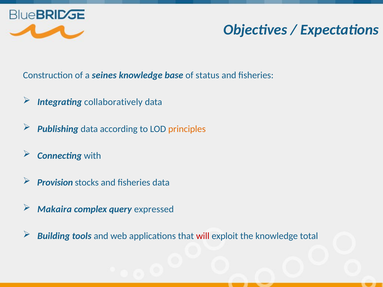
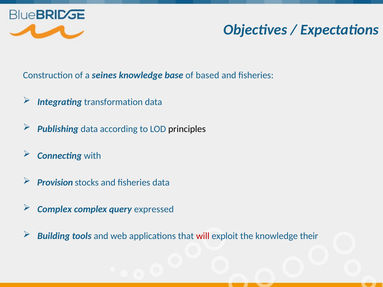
status: status -> based
collaboratively: collaboratively -> transformation
principles colour: orange -> black
Makaira at (55, 209): Makaira -> Complex
total: total -> their
